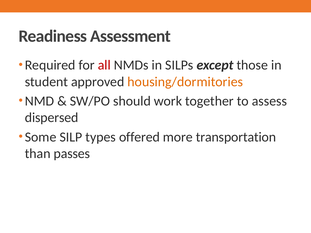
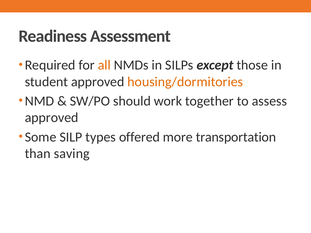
all colour: red -> orange
dispersed at (52, 118): dispersed -> approved
passes: passes -> saving
